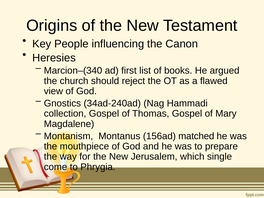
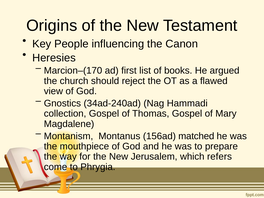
Marcion–(340: Marcion–(340 -> Marcion–(170
single: single -> refers
